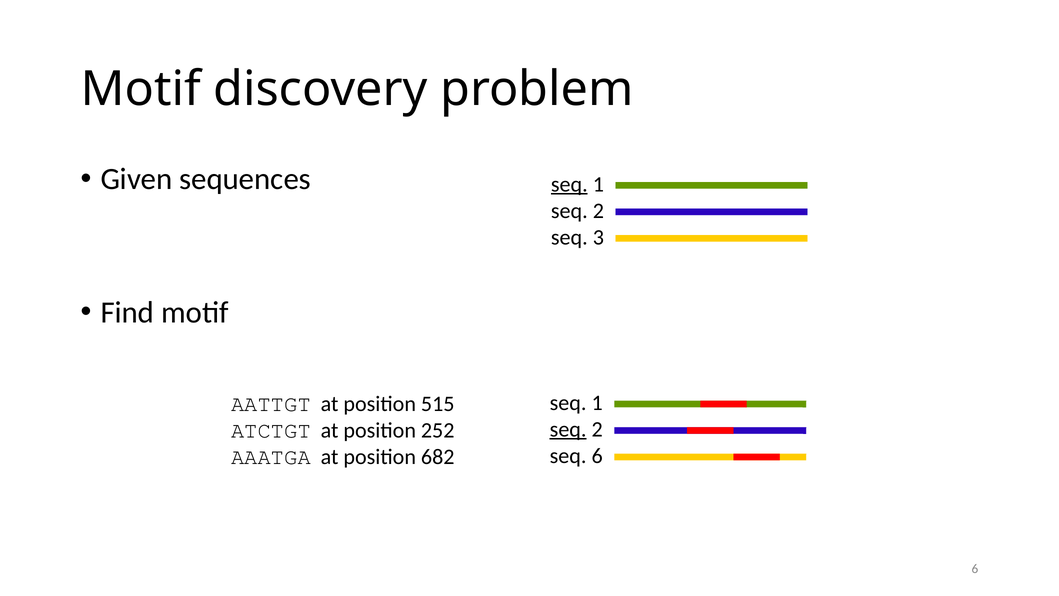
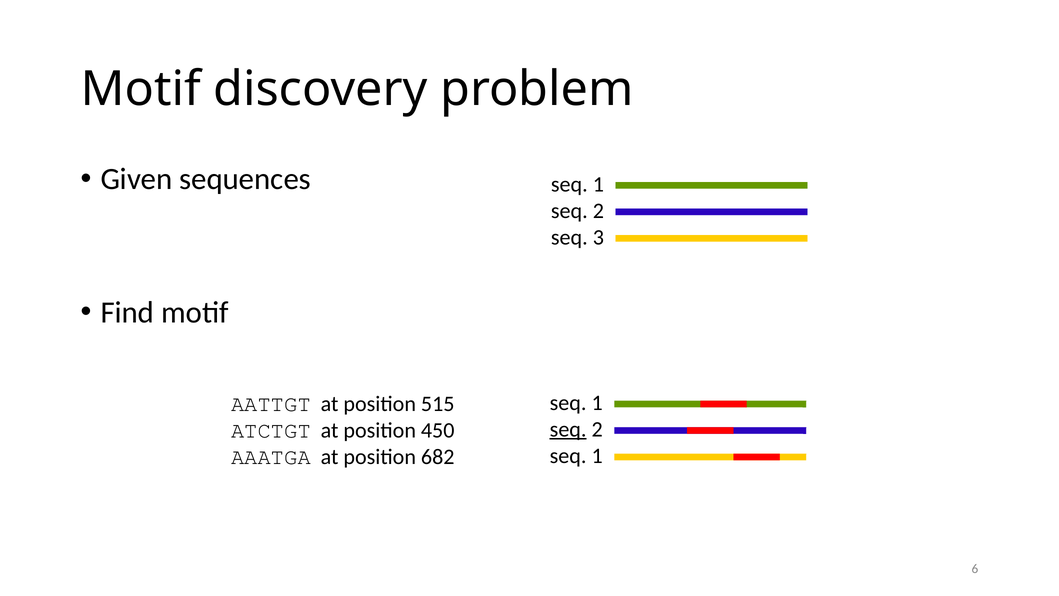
seq at (569, 184) underline: present -> none
252: 252 -> 450
6 at (597, 456): 6 -> 1
